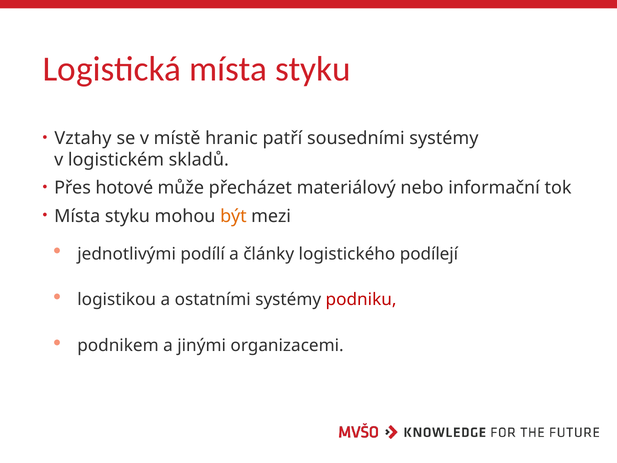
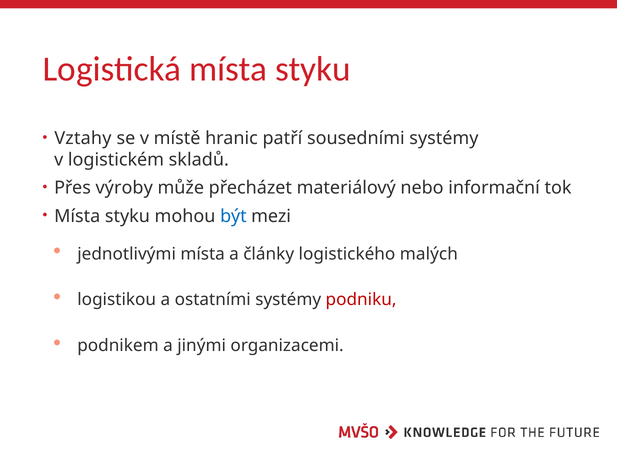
hotové: hotové -> výroby
být colour: orange -> blue
jednotlivými podílí: podílí -> místa
podílejí: podílejí -> malých
